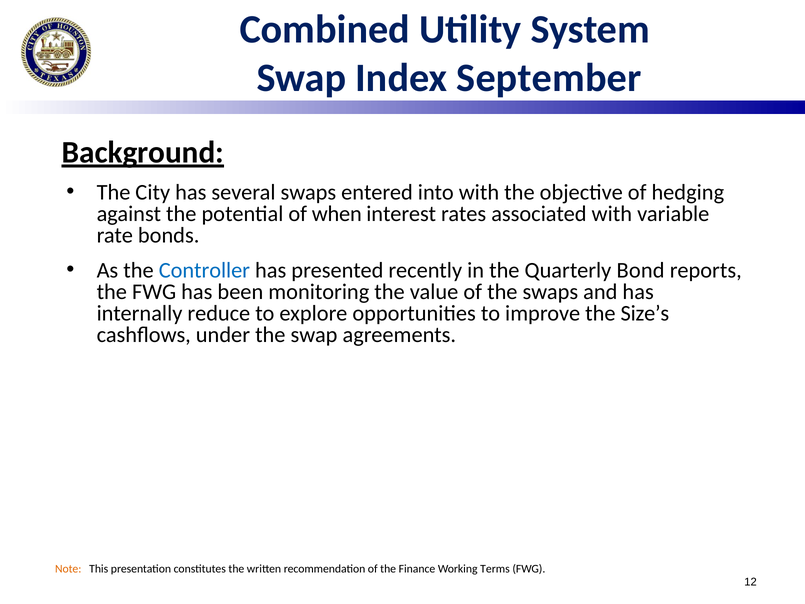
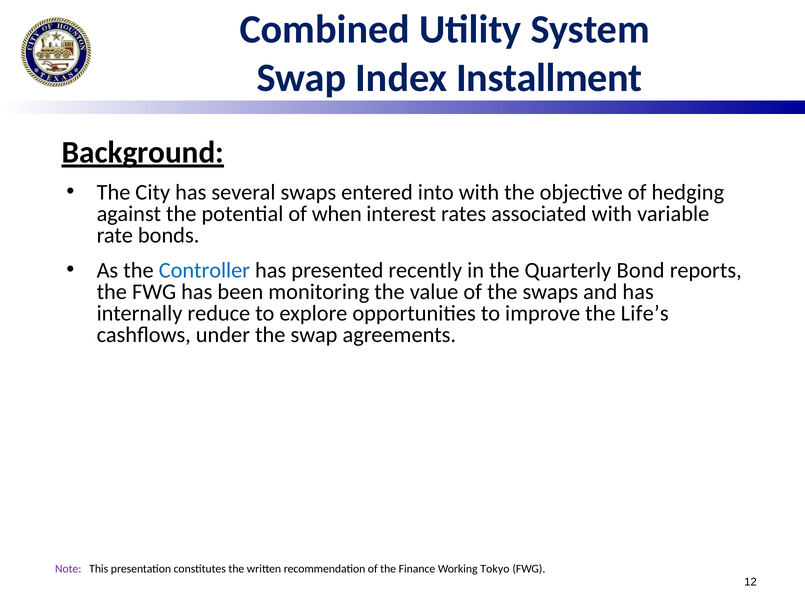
September: September -> Installment
Size’s: Size’s -> Life’s
Note colour: orange -> purple
Terms: Terms -> Tokyo
